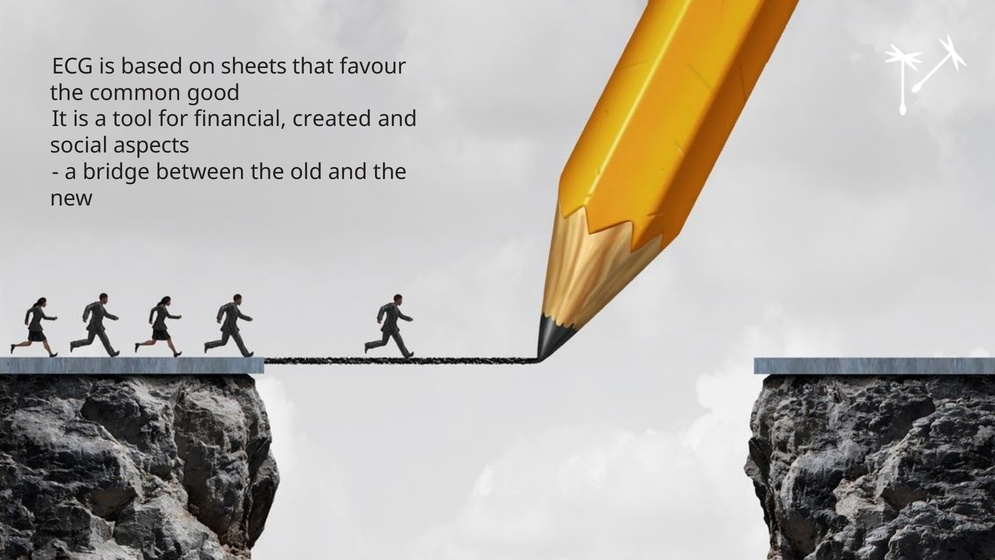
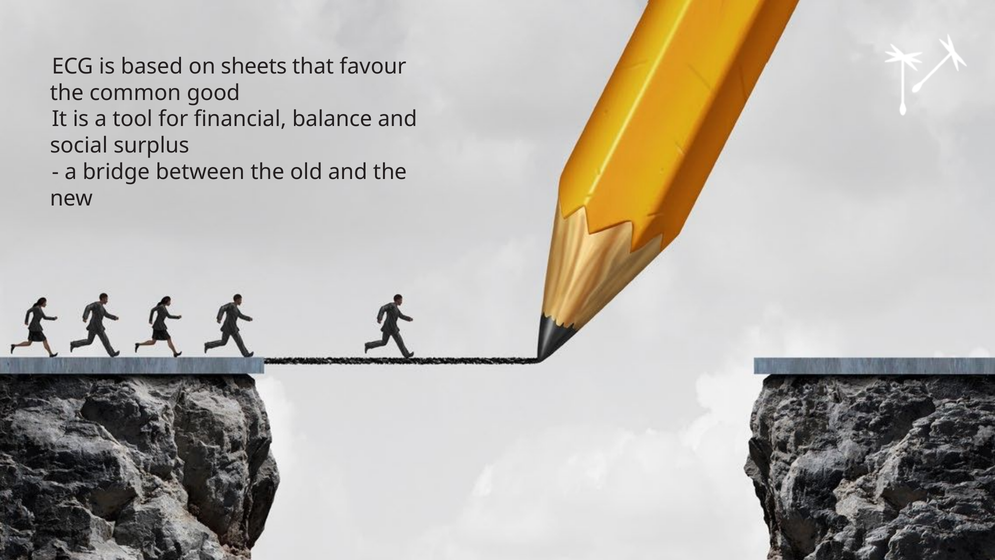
created: created -> balance
aspects: aspects -> surplus
